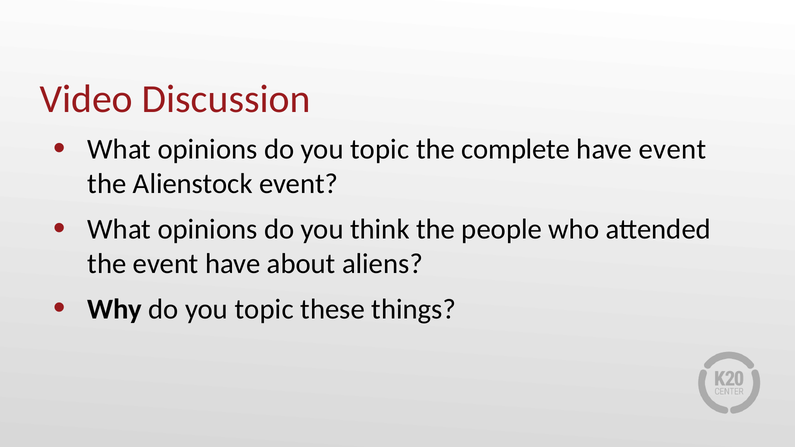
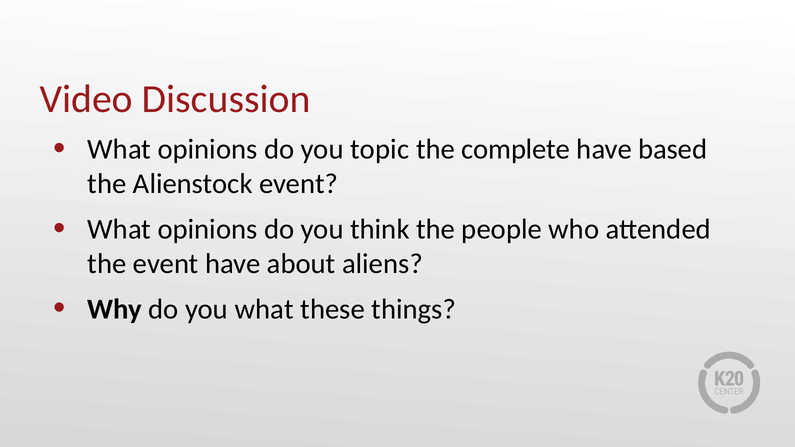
have event: event -> based
Why do you topic: topic -> what
